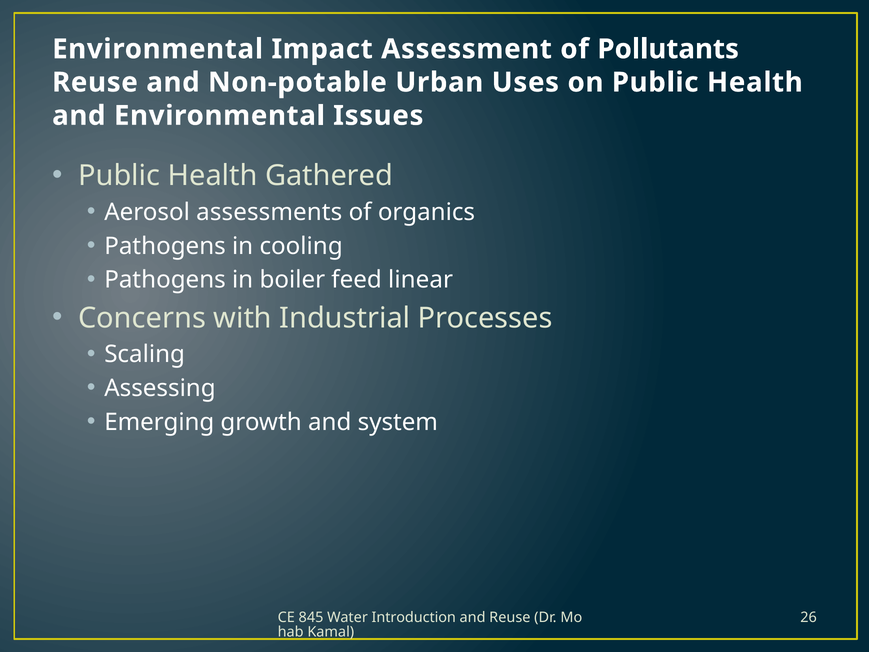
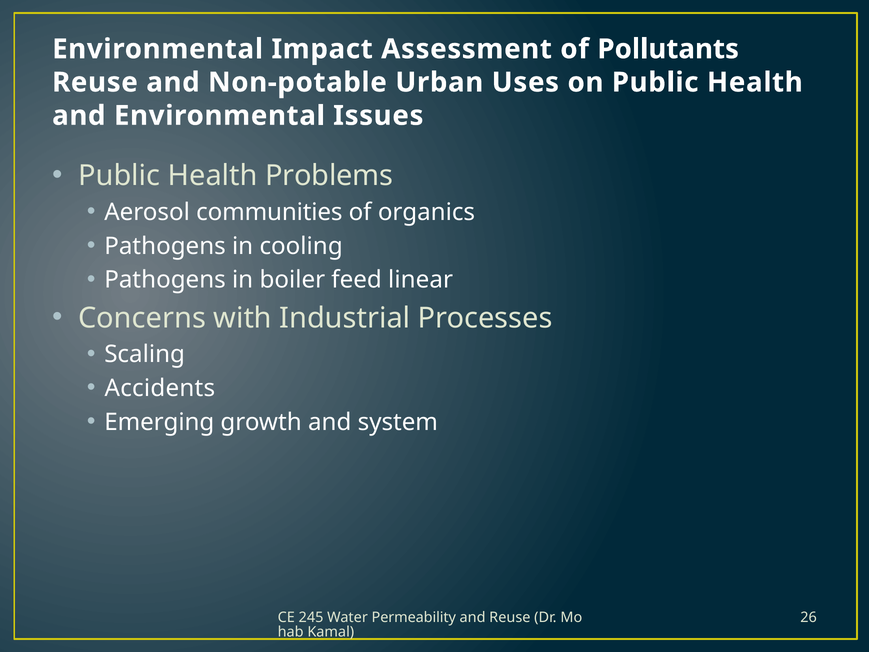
Gathered: Gathered -> Problems
assessments: assessments -> communities
Assessing: Assessing -> Accidents
845: 845 -> 245
Introduction: Introduction -> Permeability
